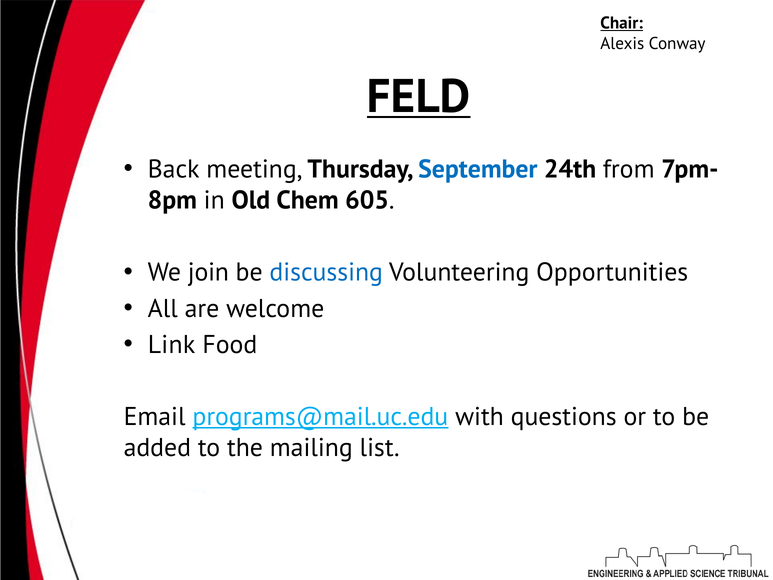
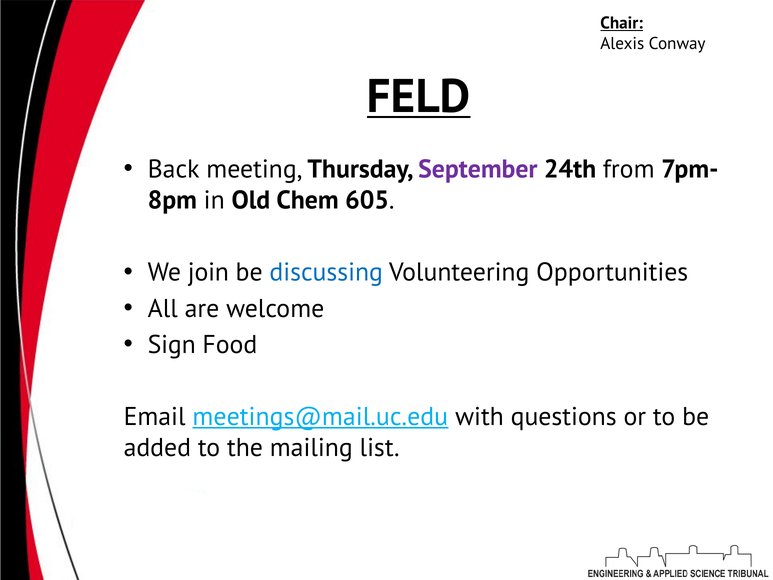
September colour: blue -> purple
Link: Link -> Sign
programs@mail.uc.edu: programs@mail.uc.edu -> meetings@mail.uc.edu
